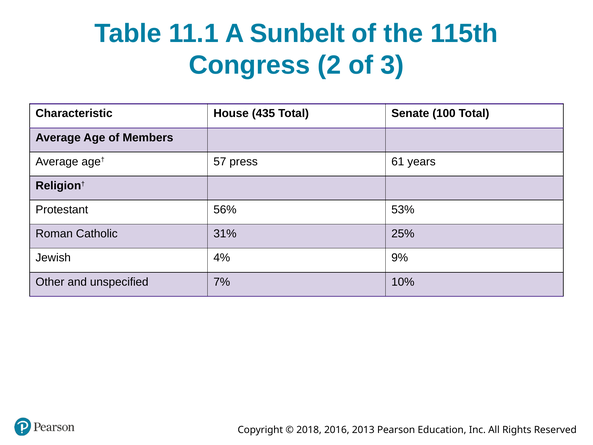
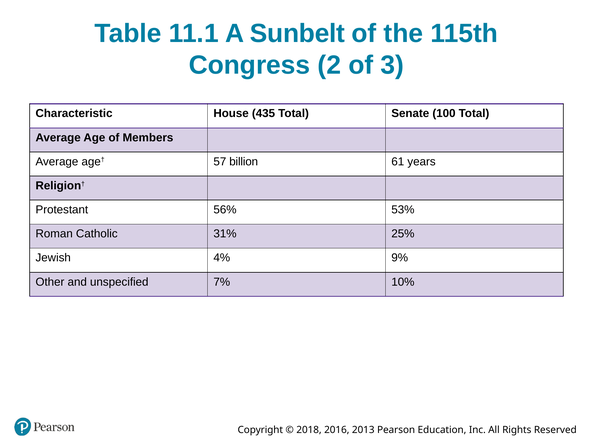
press: press -> billion
